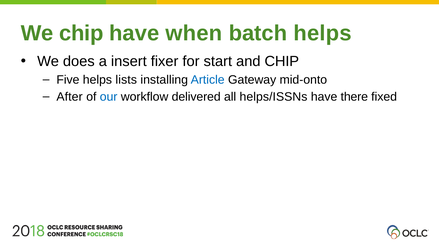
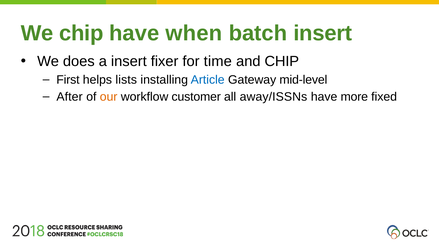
batch helps: helps -> insert
start: start -> time
Five: Five -> First
mid-onto: mid-onto -> mid-level
our colour: blue -> orange
delivered: delivered -> customer
helps/ISSNs: helps/ISSNs -> away/ISSNs
there: there -> more
